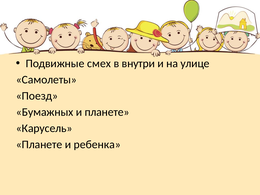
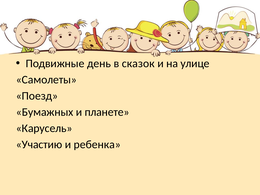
смех: смех -> день
внутри: внутри -> сказок
Планете at (39, 144): Планете -> Участию
